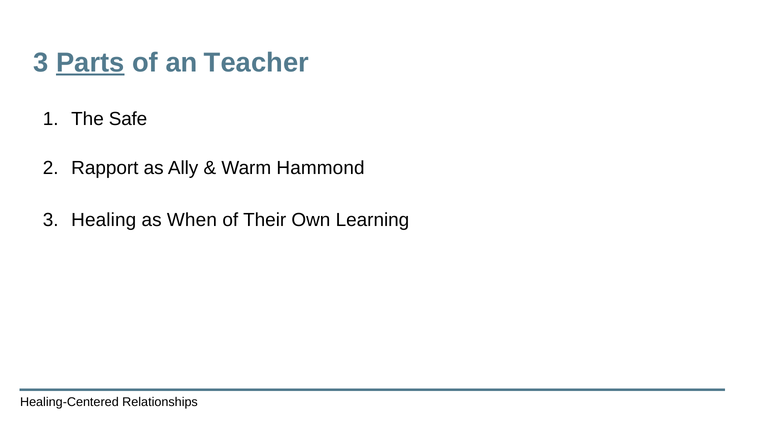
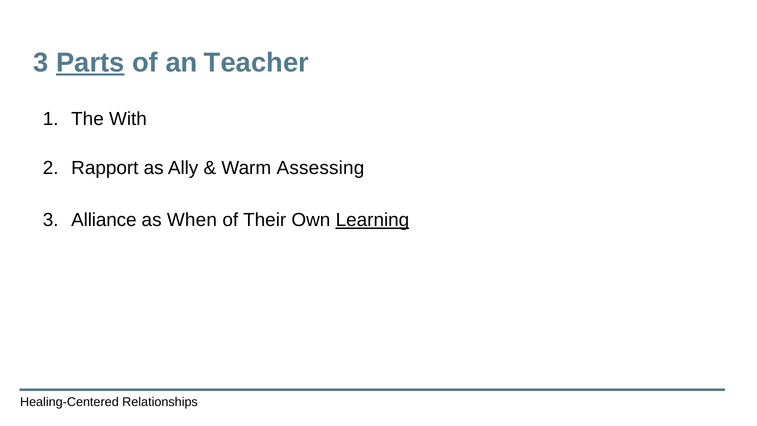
Safe: Safe -> With
Hammond: Hammond -> Assessing
Healing: Healing -> Alliance
Learning underline: none -> present
